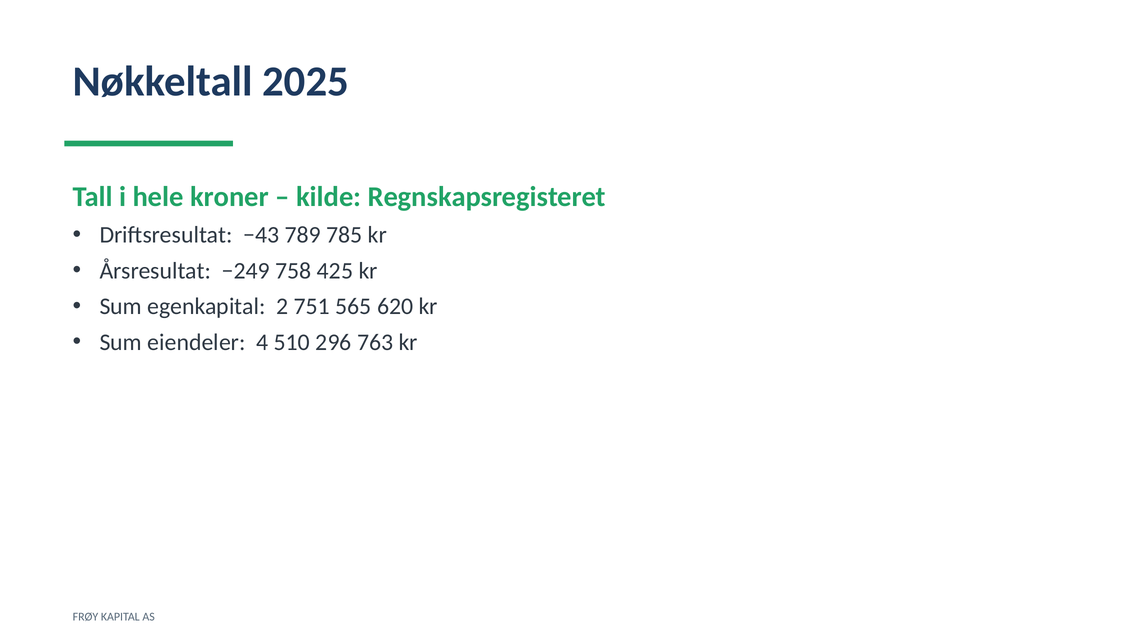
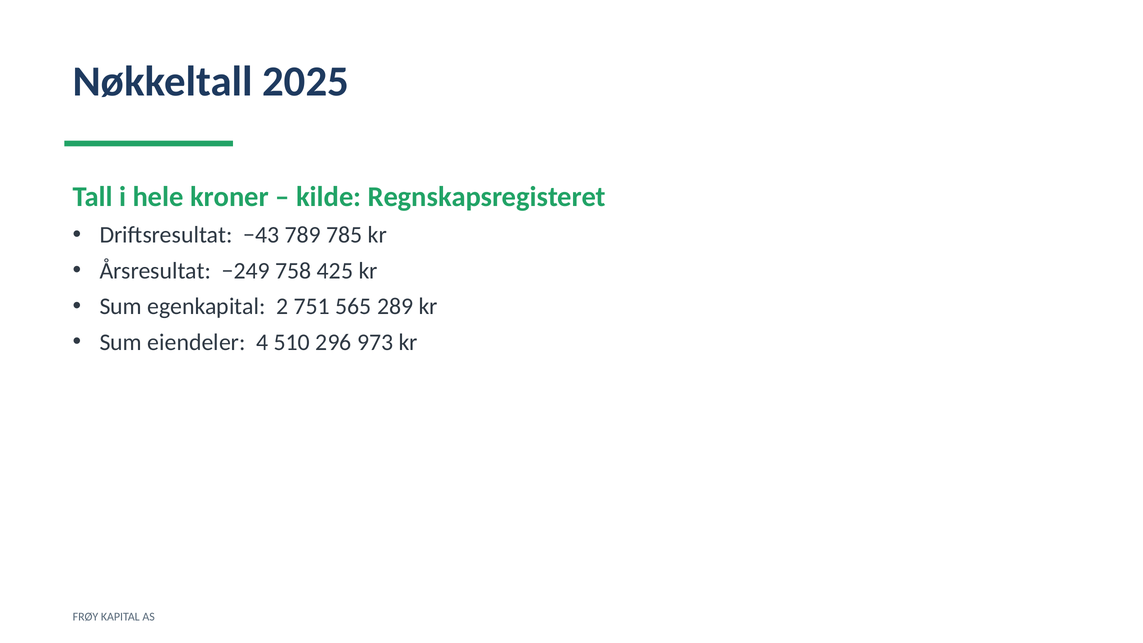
620: 620 -> 289
763: 763 -> 973
